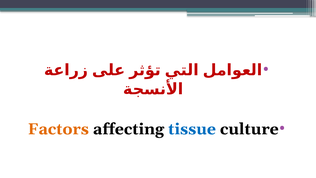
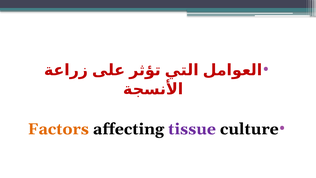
tissue colour: blue -> purple
